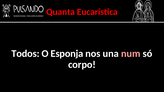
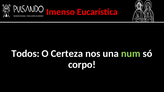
Quanta: Quanta -> Imenso
Esponja: Esponja -> Certeza
num colour: pink -> light green
